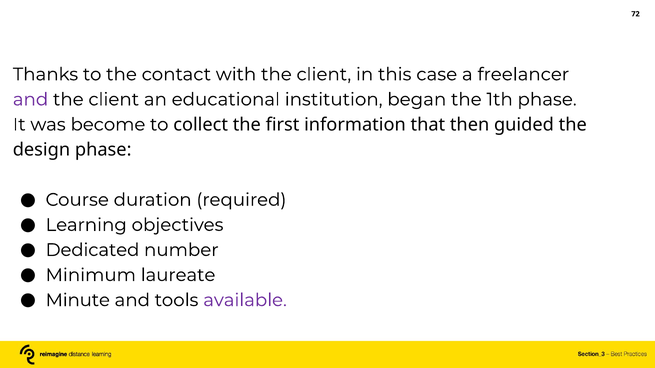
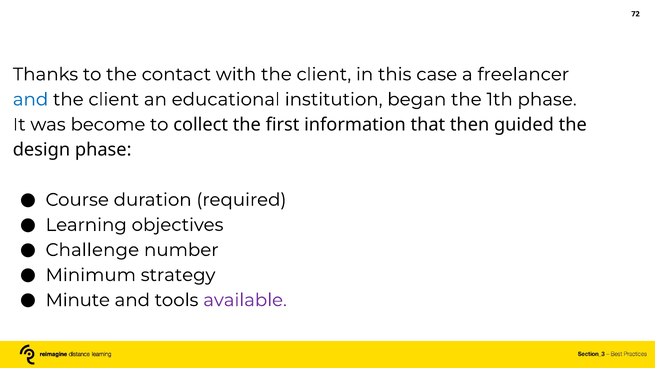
and at (31, 100) colour: purple -> blue
Dedicated: Dedicated -> Challenge
laureate: laureate -> strategy
